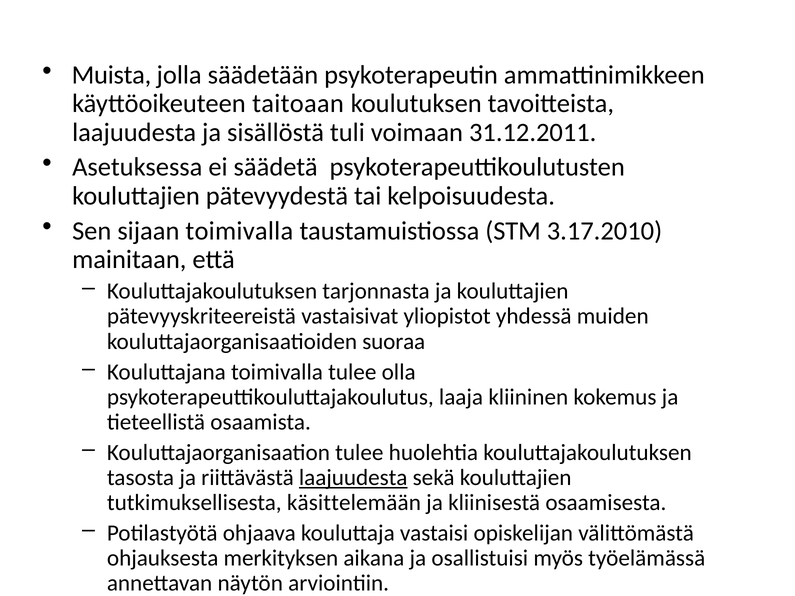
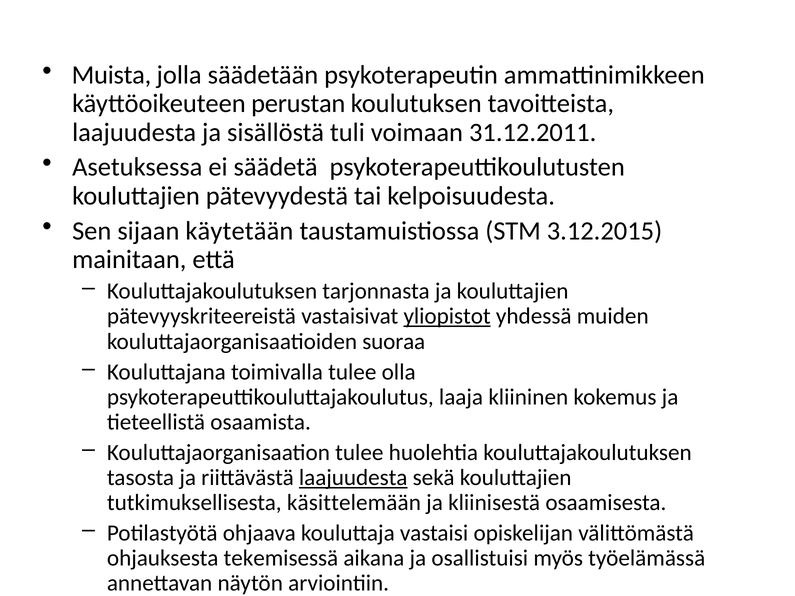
taitoaan: taitoaan -> perustan
sijaan toimivalla: toimivalla -> käytetään
3.17.2010: 3.17.2010 -> 3.12.2015
yliopistot underline: none -> present
merkityksen: merkityksen -> tekemisessä
